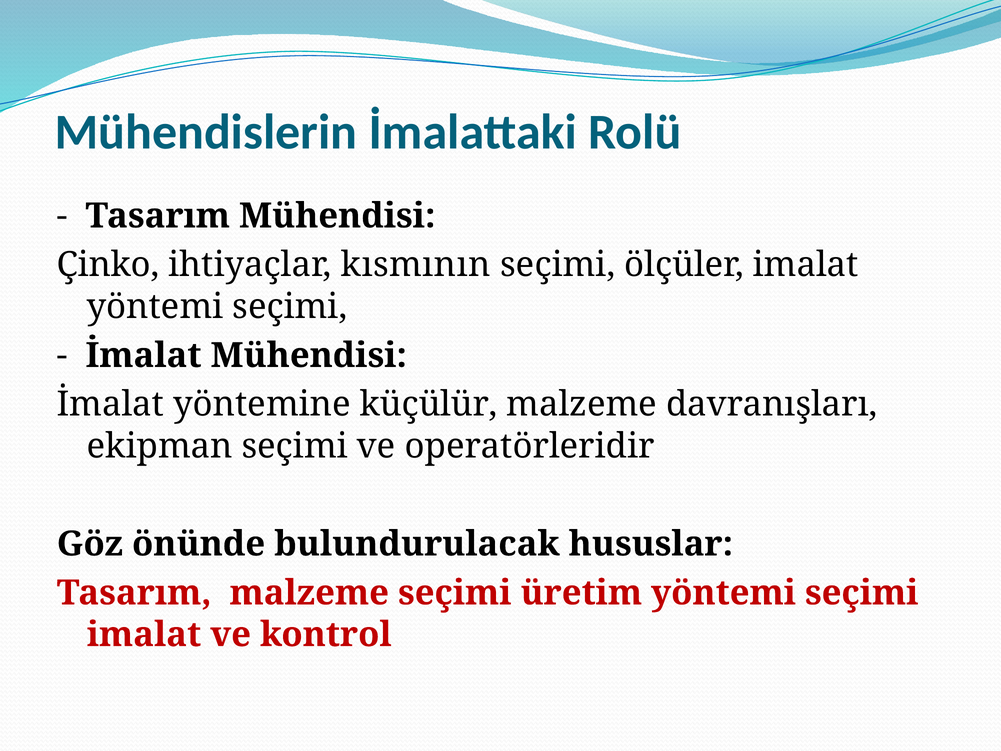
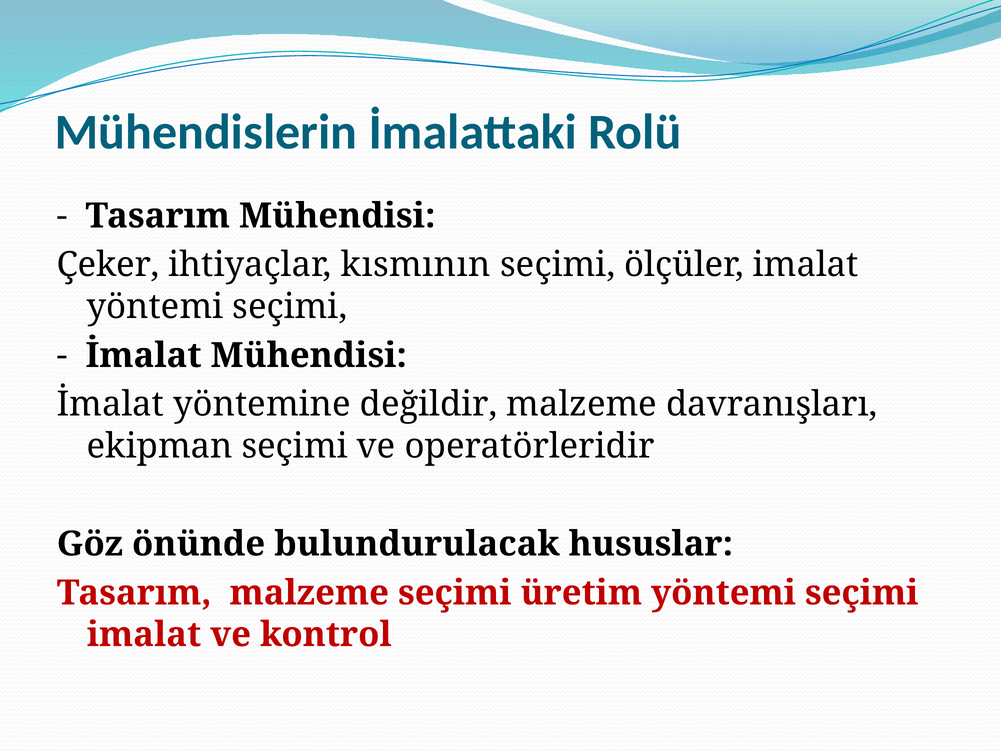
Çinko: Çinko -> Çeker
küçülür: küçülür -> değildir
